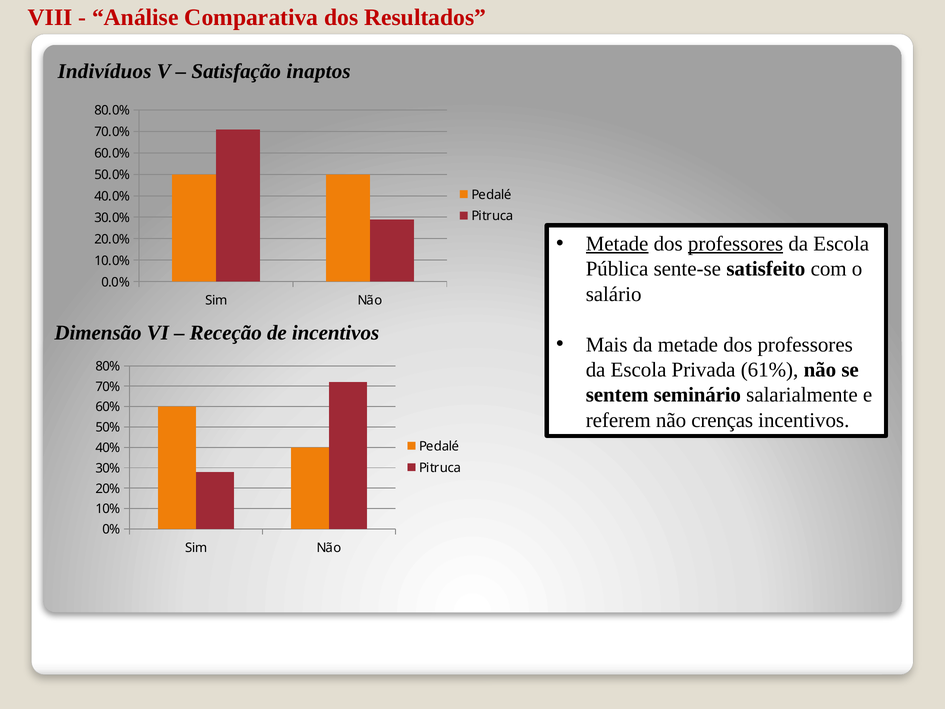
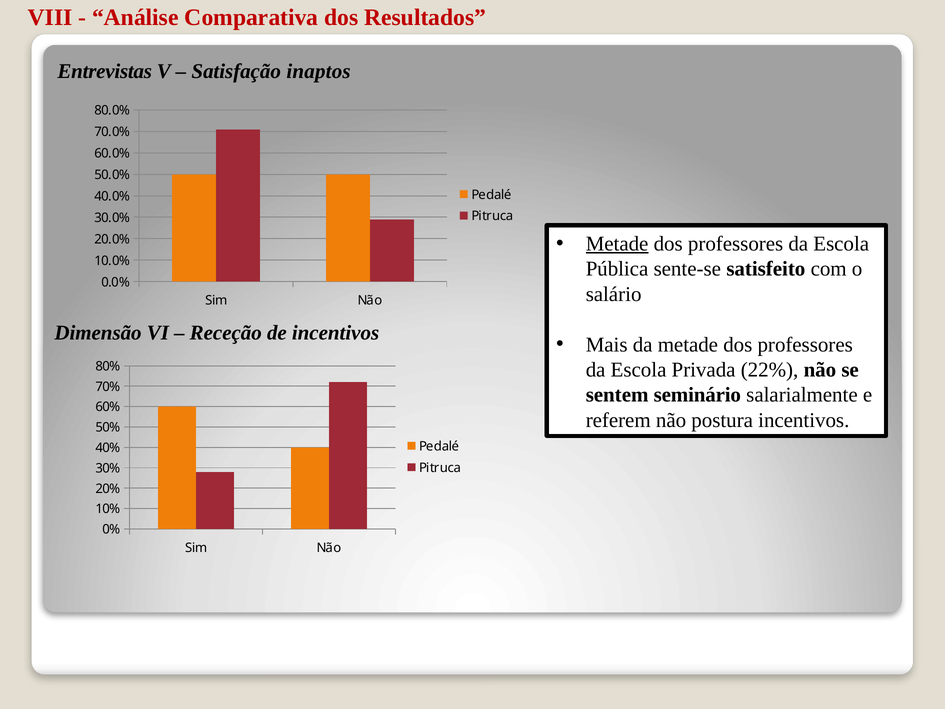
Indivíduos: Indivíduos -> Entrevistas
professores at (736, 244) underline: present -> none
61%: 61% -> 22%
crenças: crenças -> postura
